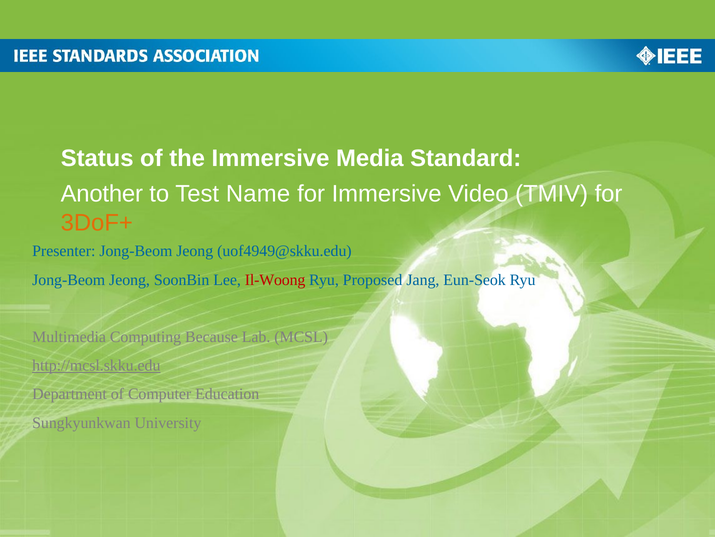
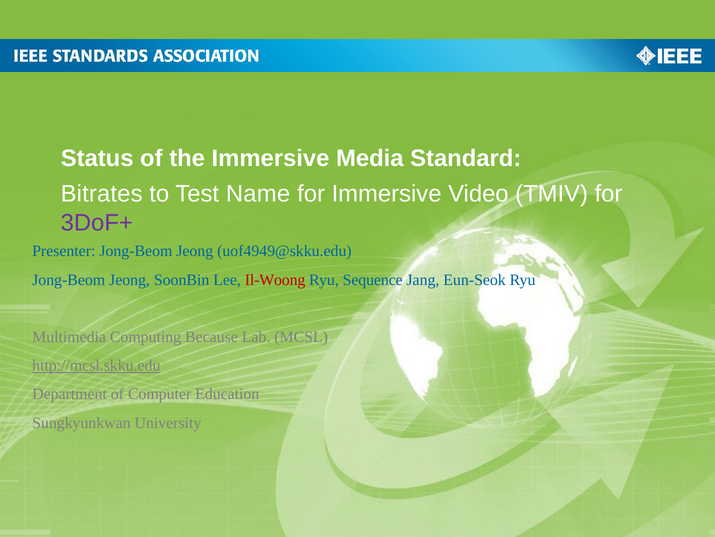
Another: Another -> Bitrates
3DoF+ colour: orange -> purple
Proposed: Proposed -> Sequence
